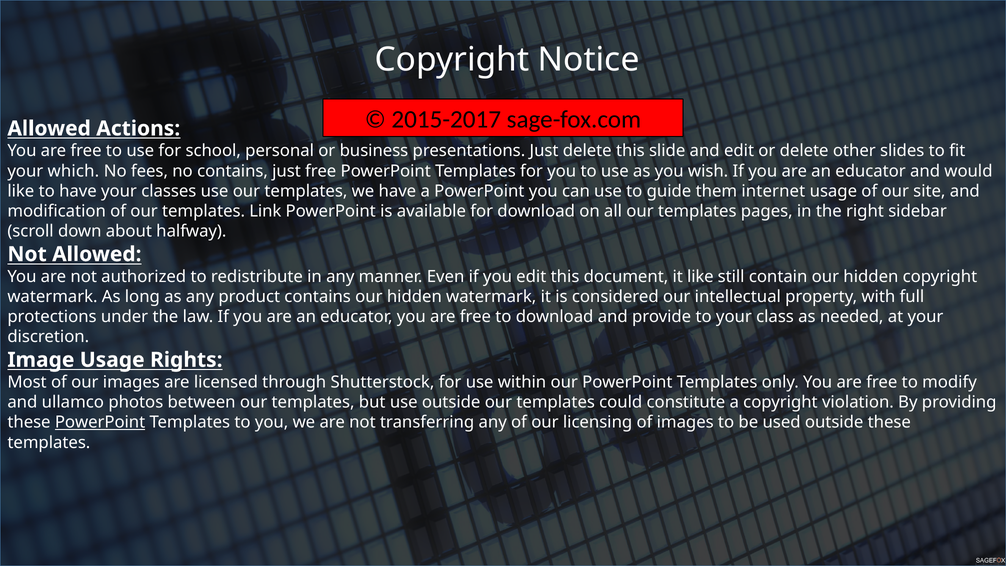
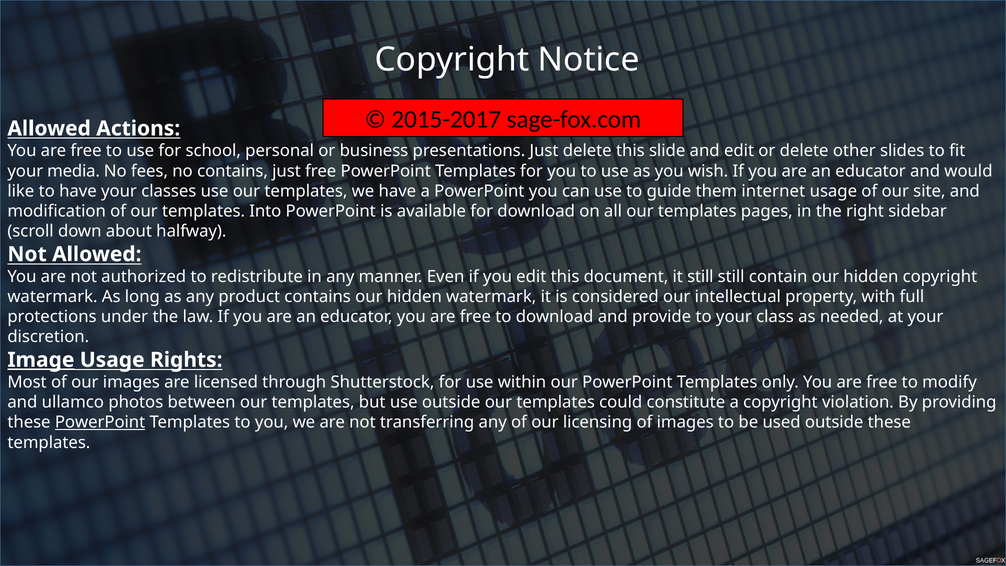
which: which -> media
Link: Link -> Into
it like: like -> still
Image underline: none -> present
